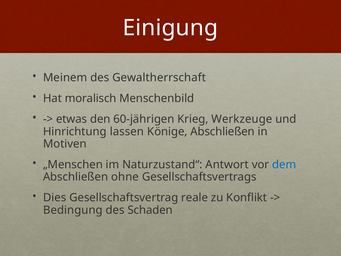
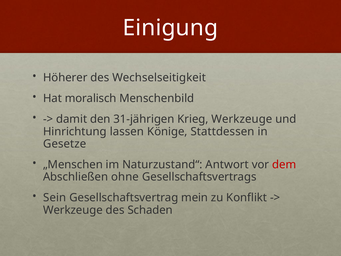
Meinem: Meinem -> Höherer
Gewaltherrschaft: Gewaltherrschaft -> Wechselseitigkeit
etwas: etwas -> damit
60-jährigen: 60-jährigen -> 31-jährigen
Könige Abschließen: Abschließen -> Stattdessen
Motiven: Motiven -> Gesetze
dem colour: blue -> red
Dies: Dies -> Sein
reale: reale -> mein
Bedingung at (73, 210): Bedingung -> Werkzeuge
